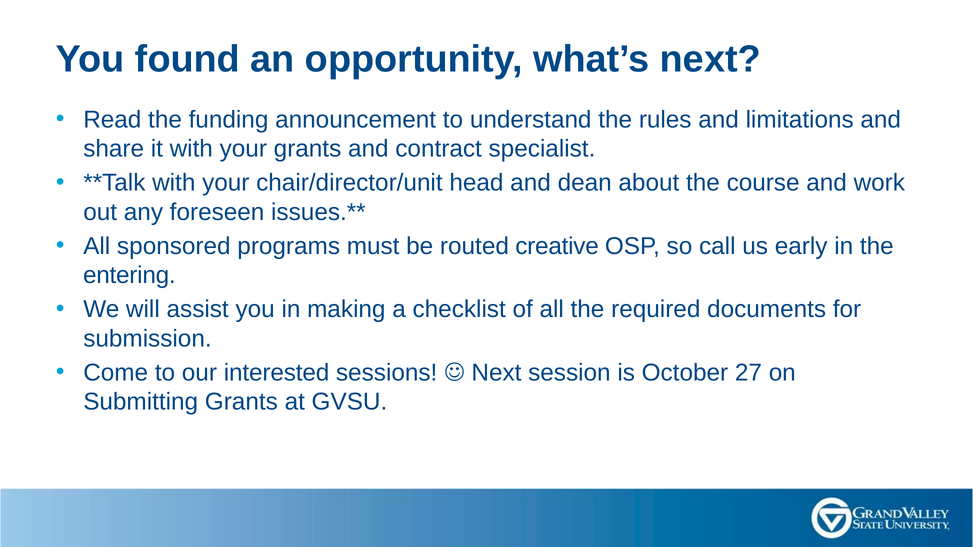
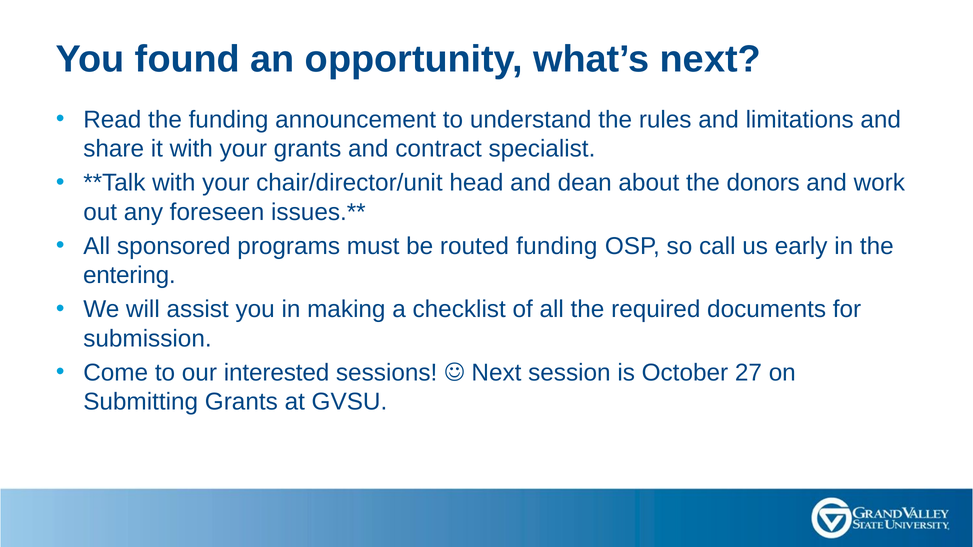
course: course -> donors
routed creative: creative -> funding
